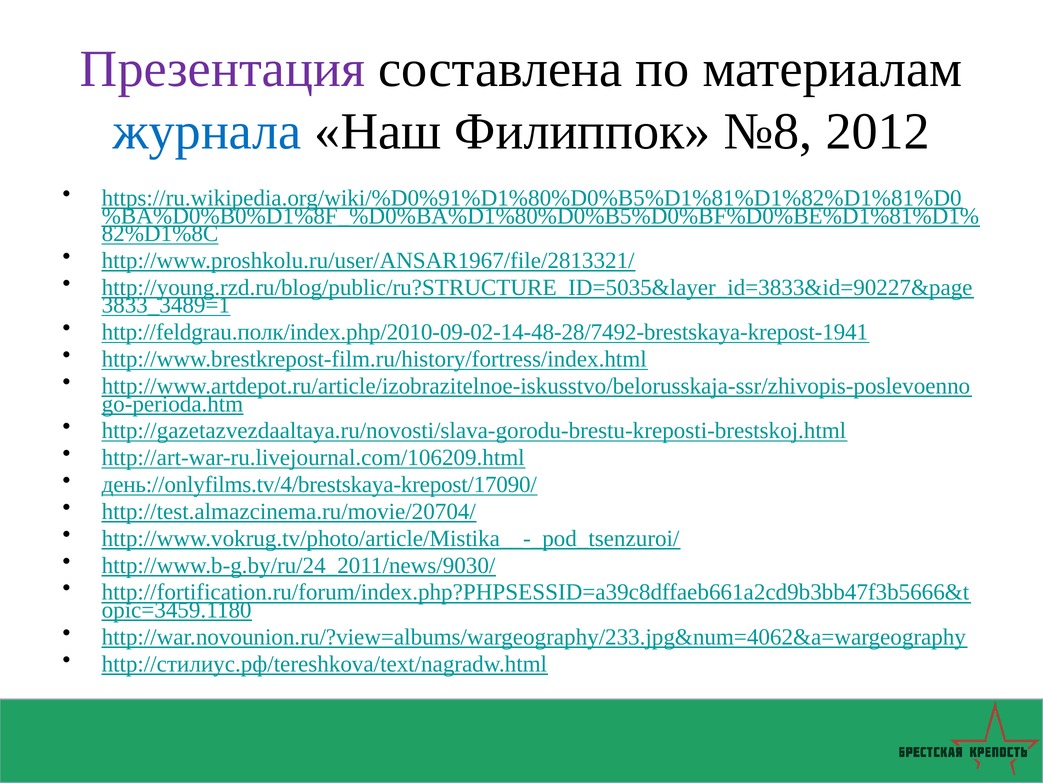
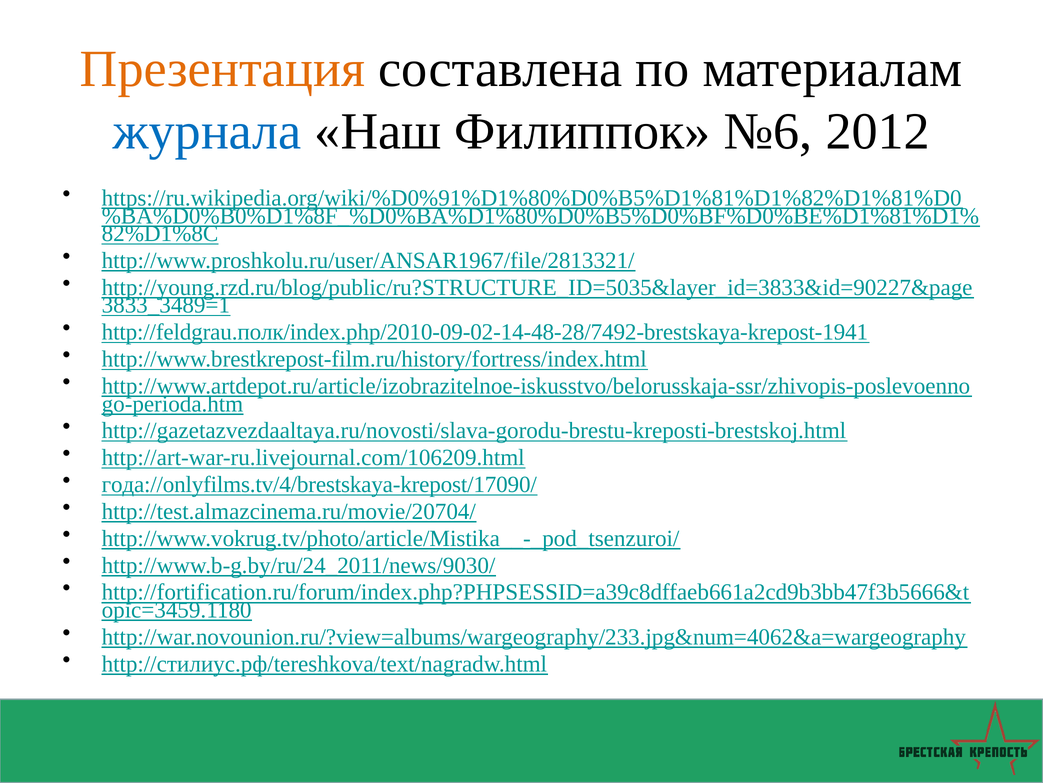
Презентация colour: purple -> orange
№8: №8 -> №6
день://onlyfilms.tv/4/brestskaya-krepost/17090/: день://onlyfilms.tv/4/brestskaya-krepost/17090/ -> года://onlyfilms.tv/4/brestskaya-krepost/17090/
